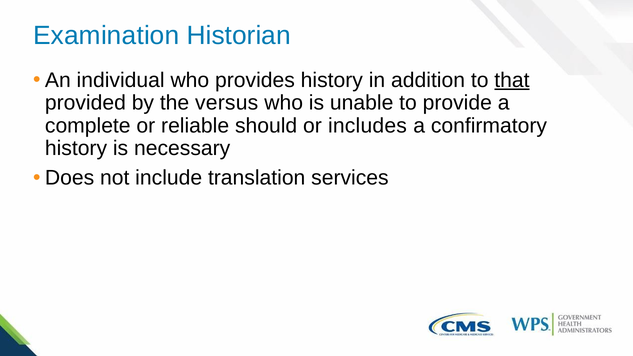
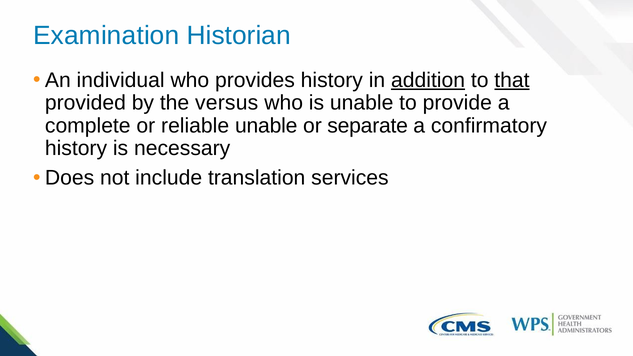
addition underline: none -> present
reliable should: should -> unable
includes: includes -> separate
